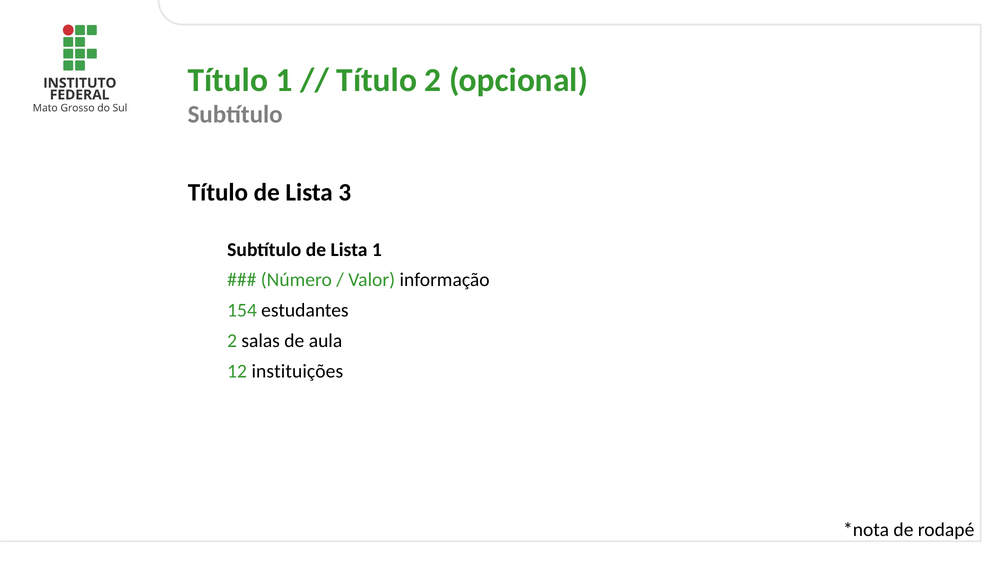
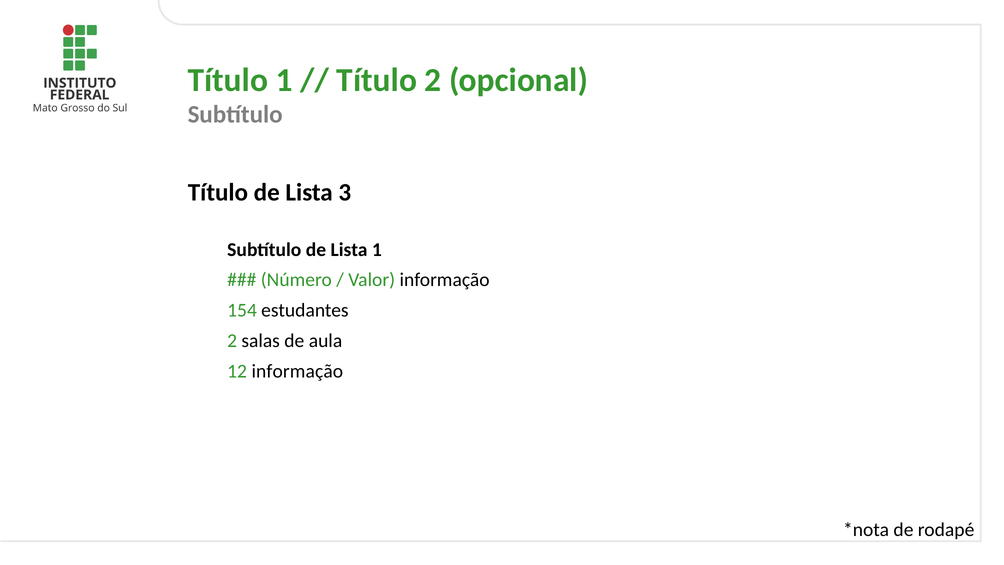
12 instituições: instituições -> informação
